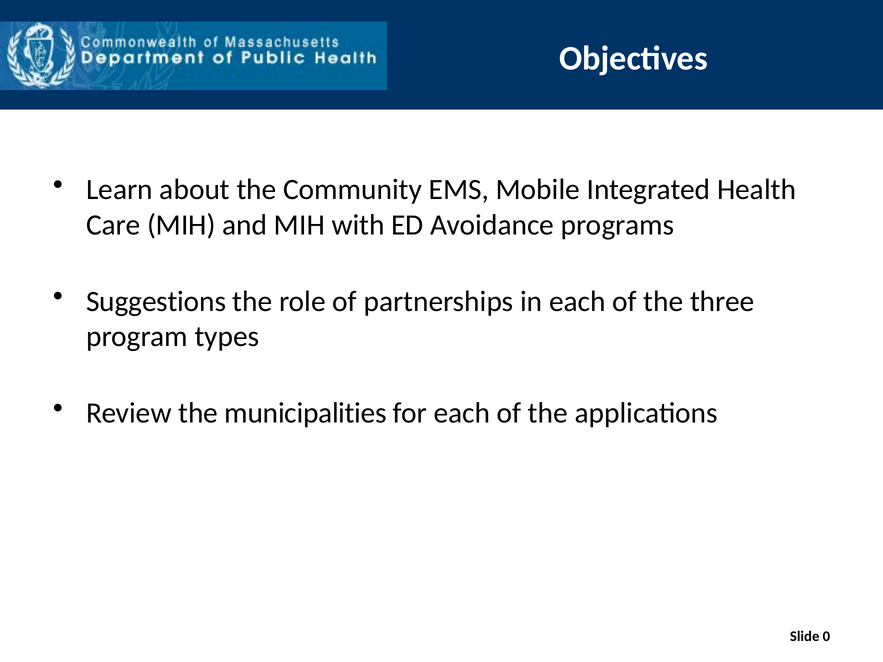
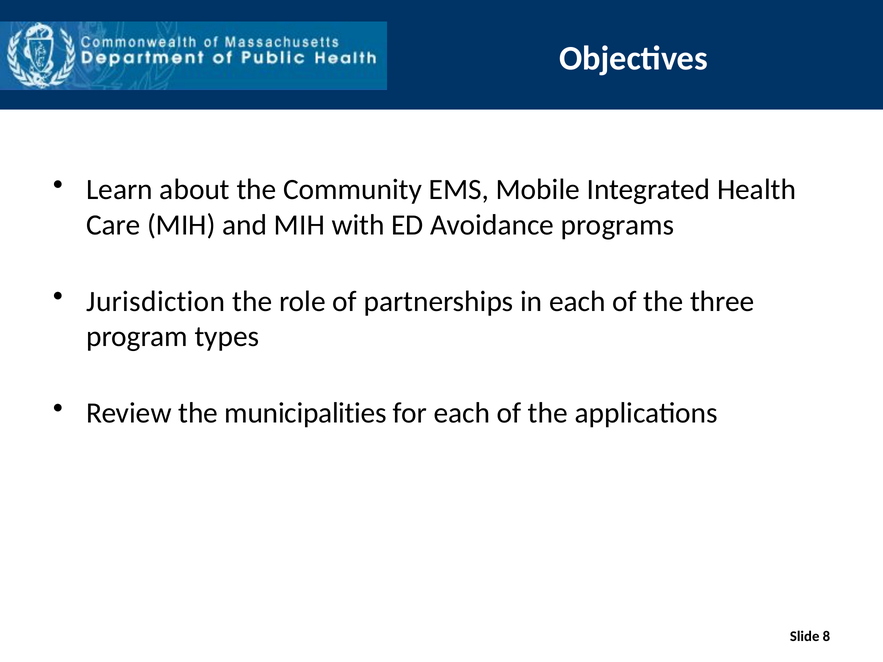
Suggestions: Suggestions -> Jurisdiction
0: 0 -> 8
